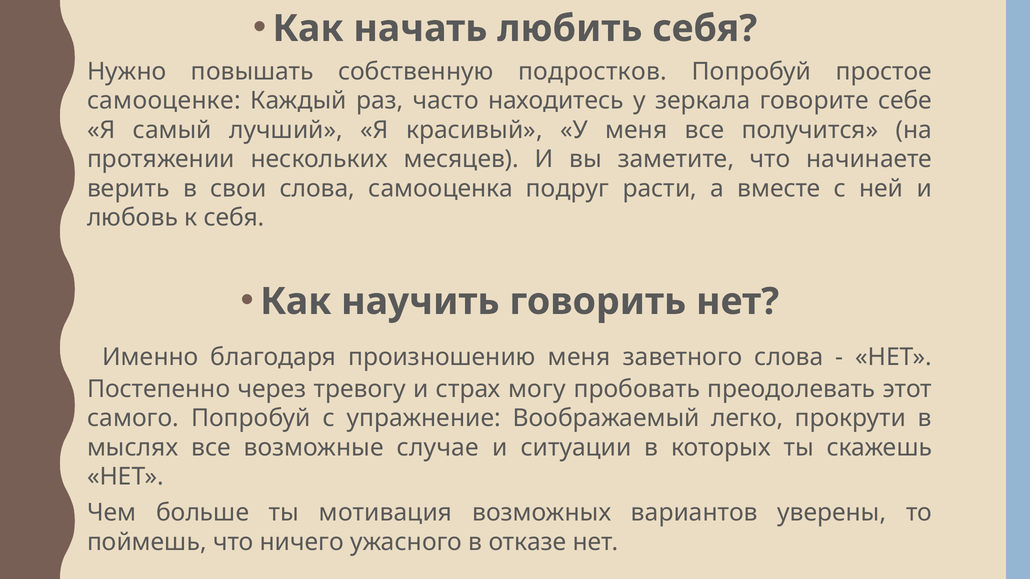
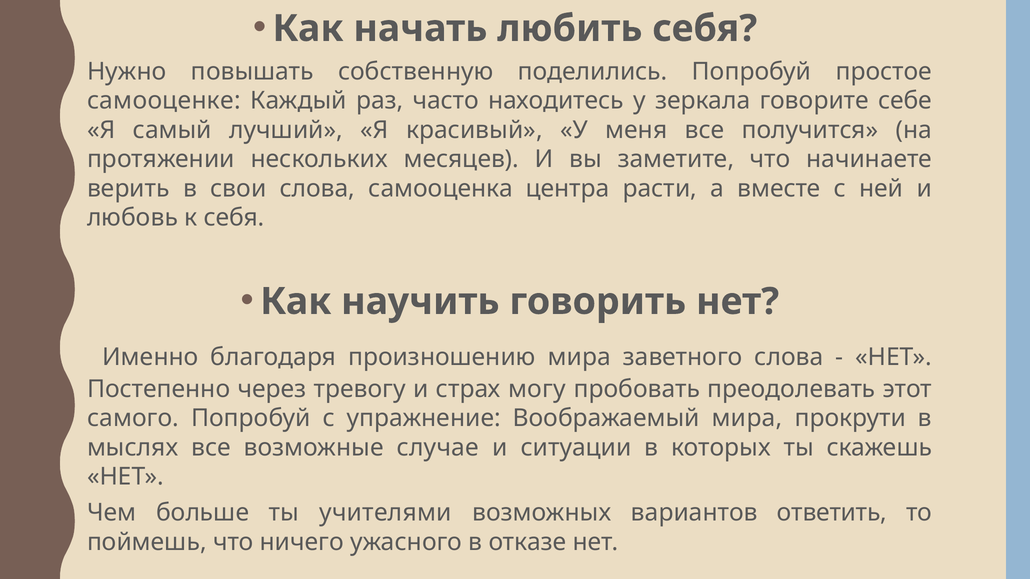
подростков: подростков -> поделились
подруг: подруг -> центра
произношению меня: меня -> мира
Воображаемый легко: легко -> мира
мотивация: мотивация -> учителями
уверены: уверены -> ответить
